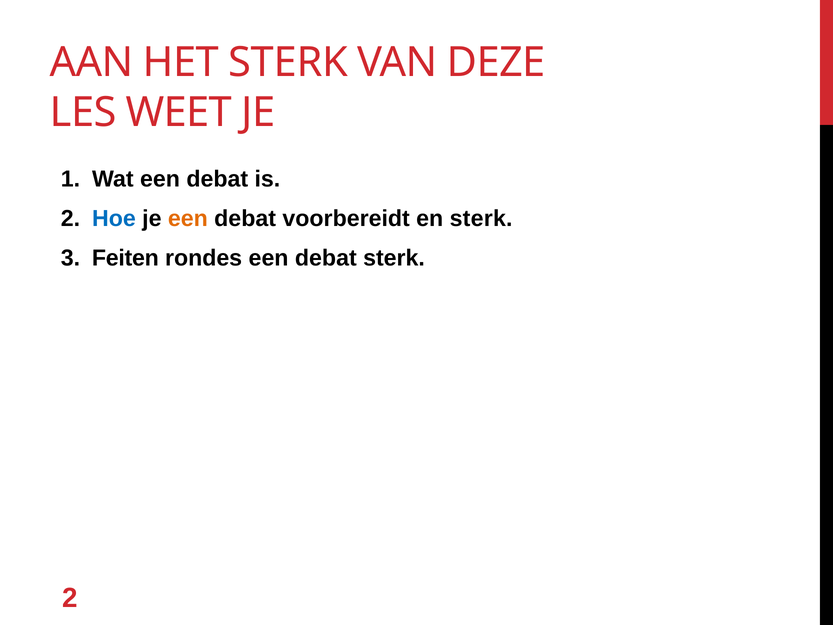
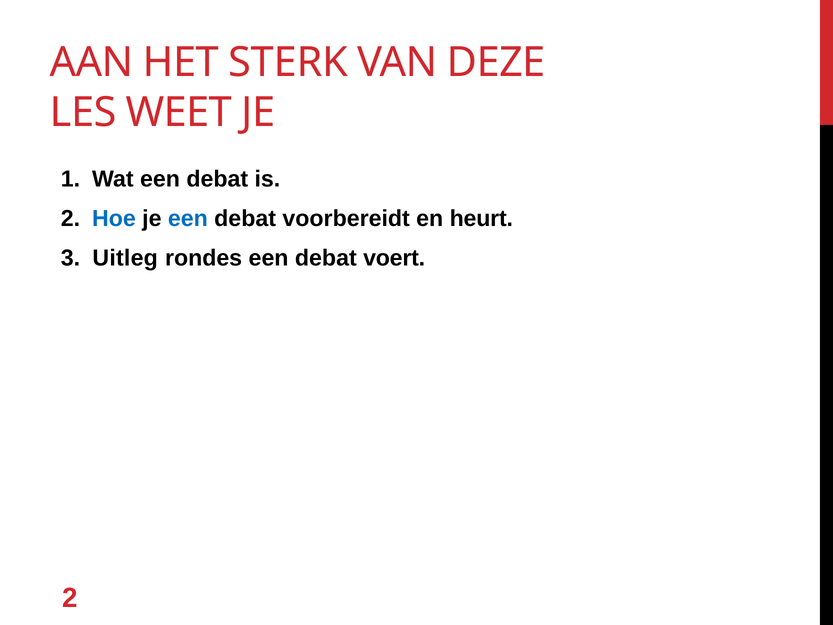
een at (188, 218) colour: orange -> blue
en sterk: sterk -> heurt
Feiten: Feiten -> Uitleg
debat sterk: sterk -> voert
